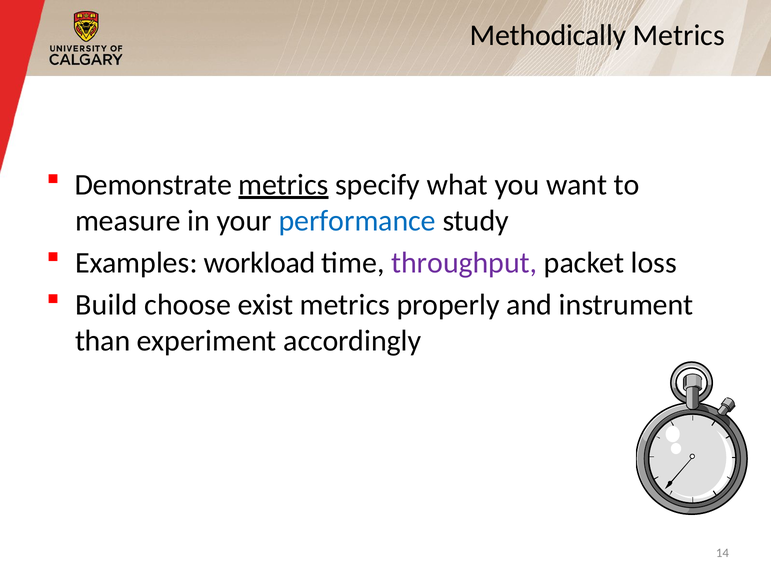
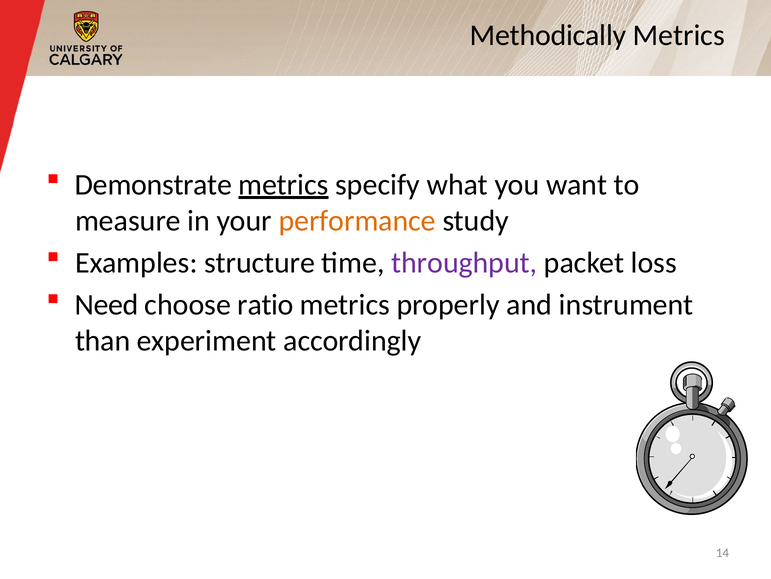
performance colour: blue -> orange
workload: workload -> structure
Build: Build -> Need
exist: exist -> ratio
